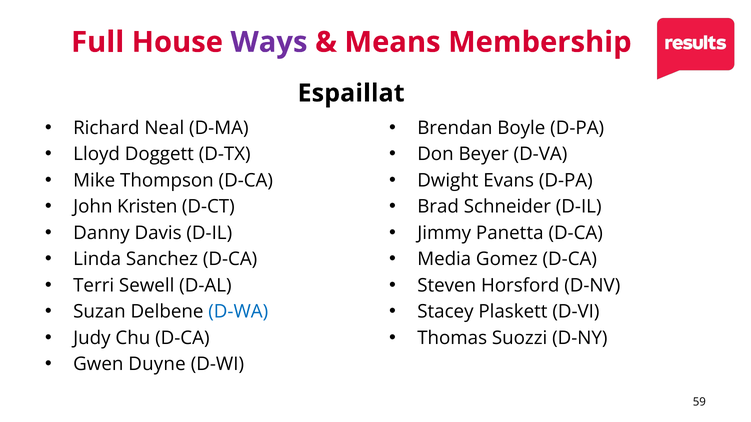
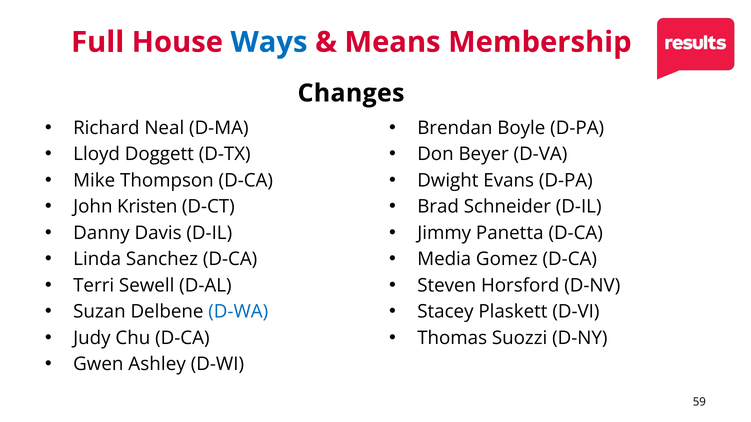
Ways colour: purple -> blue
Espaillat: Espaillat -> Changes
Duyne: Duyne -> Ashley
